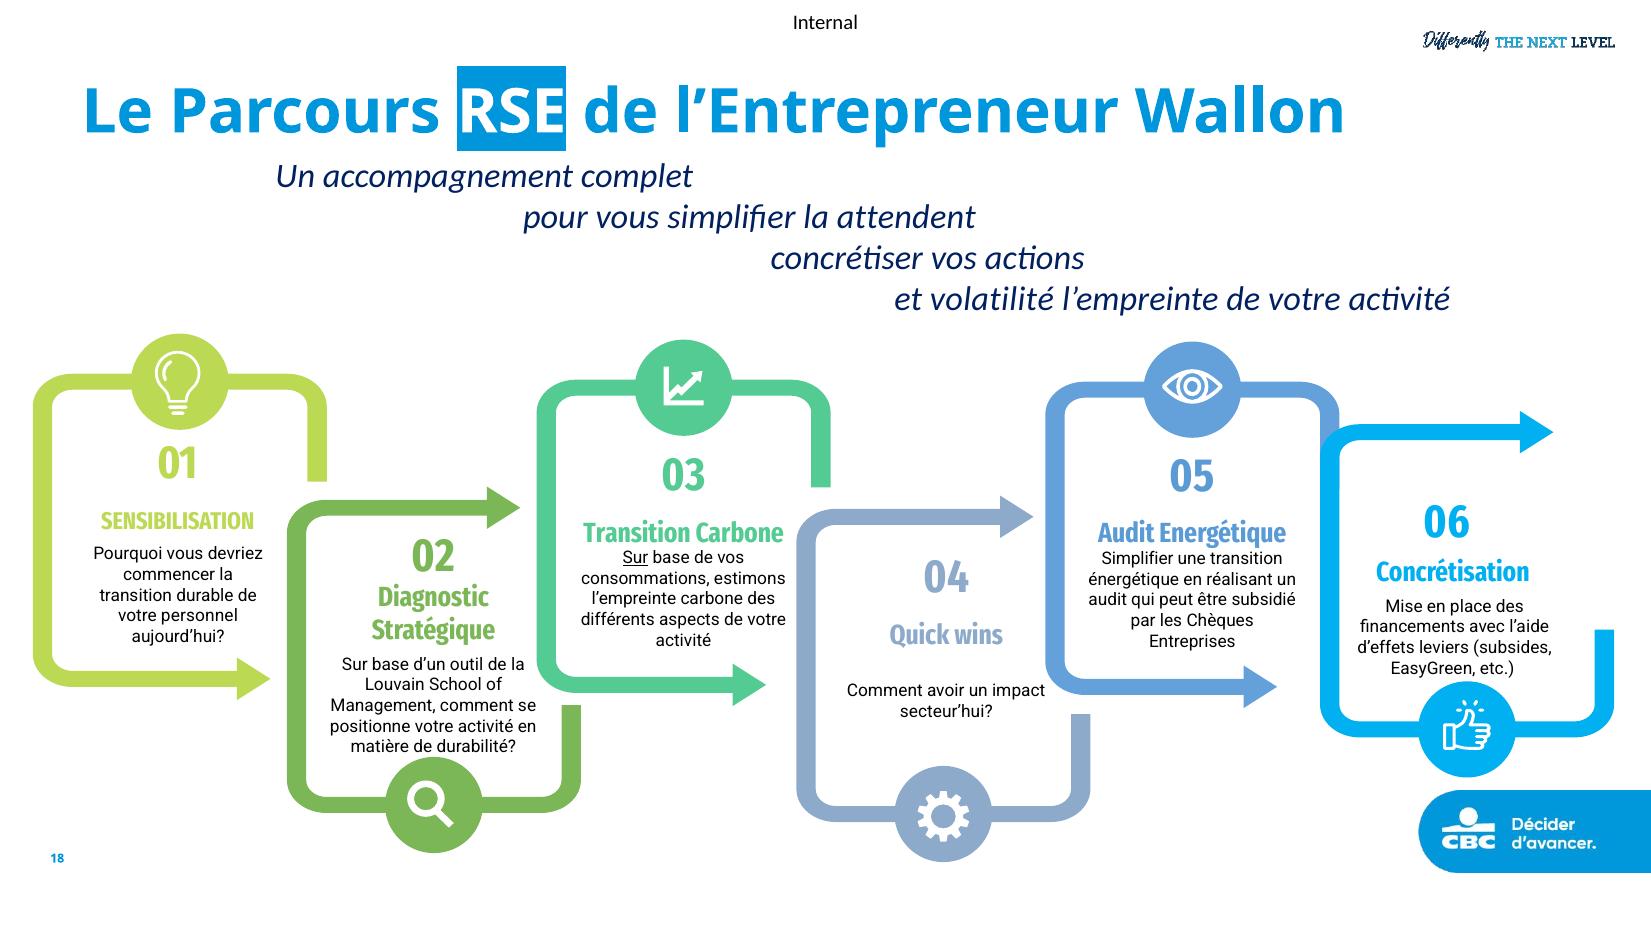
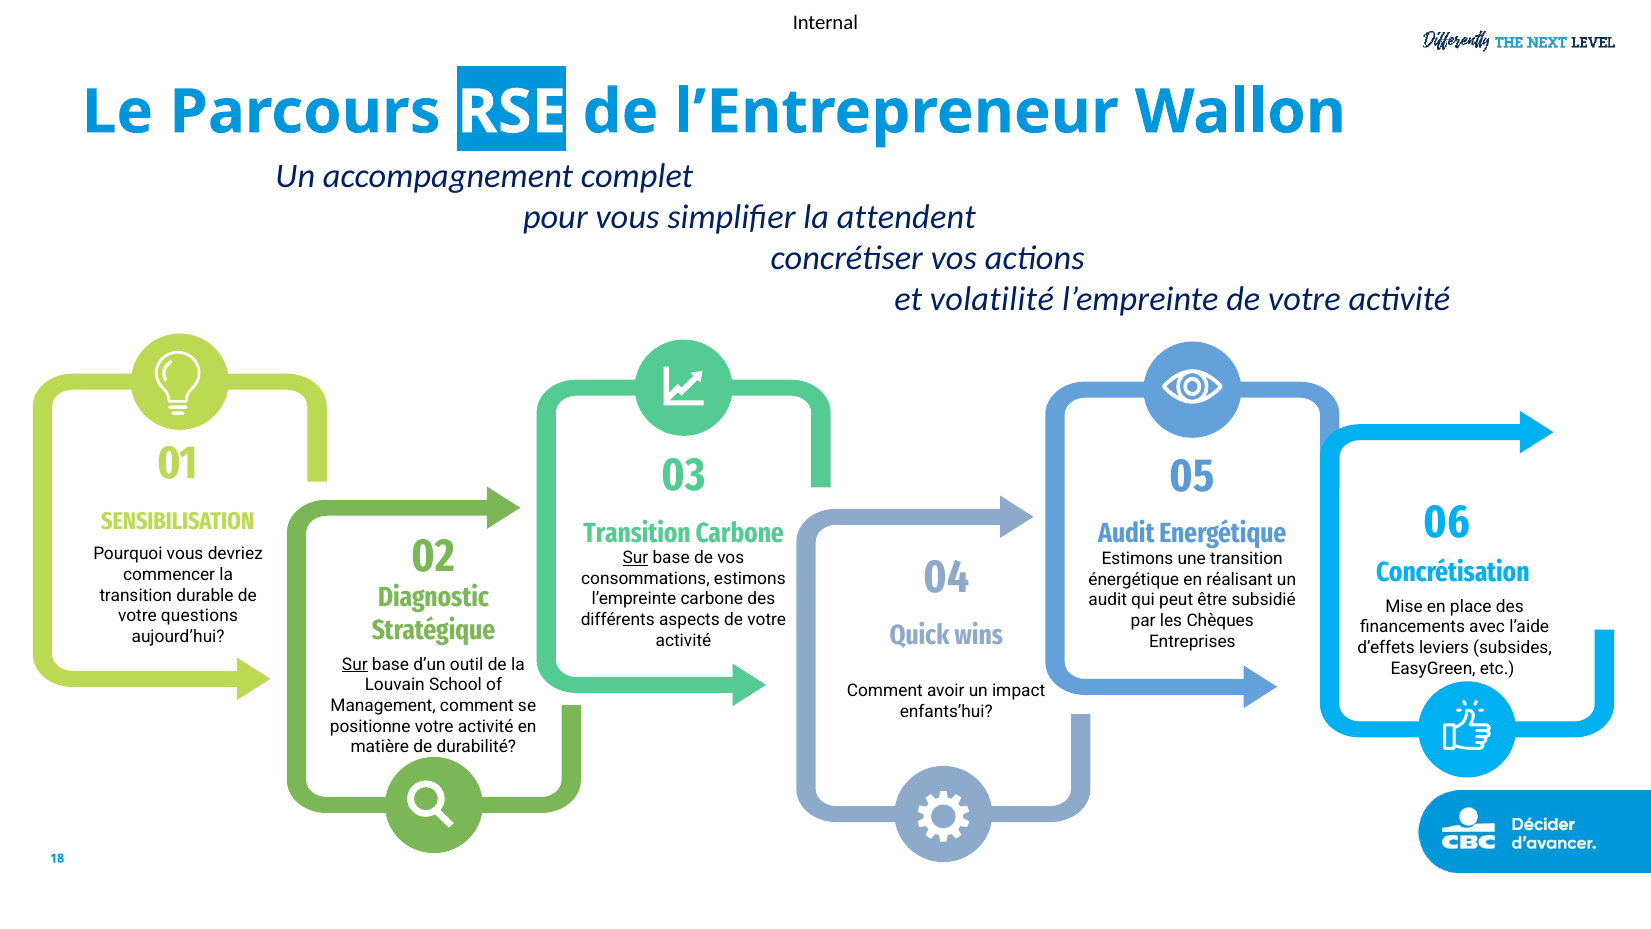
Simplifier at (1138, 558): Simplifier -> Estimons
personnel: personnel -> questions
Sur at (355, 664) underline: none -> present
secteur’hui: secteur’hui -> enfants’hui
